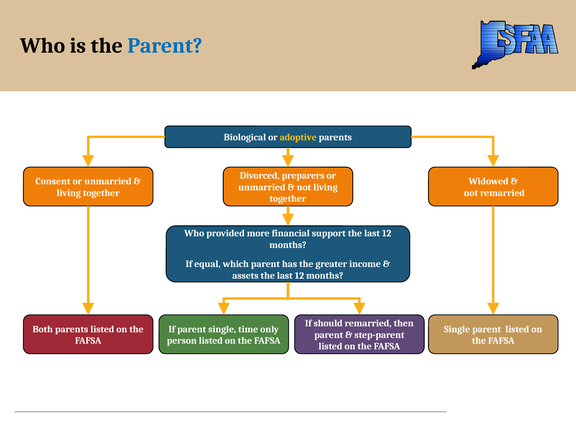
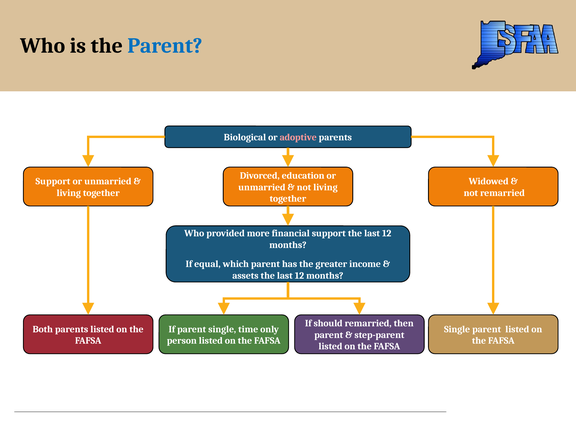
adoptive colour: yellow -> pink
preparers: preparers -> education
Consent at (53, 181): Consent -> Support
